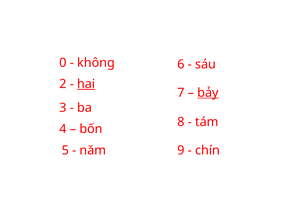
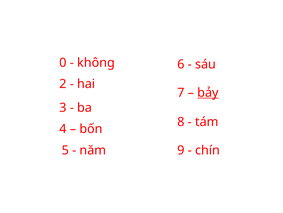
hai underline: present -> none
